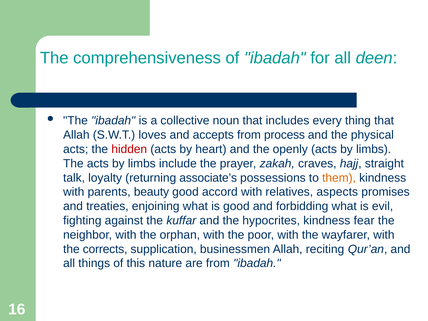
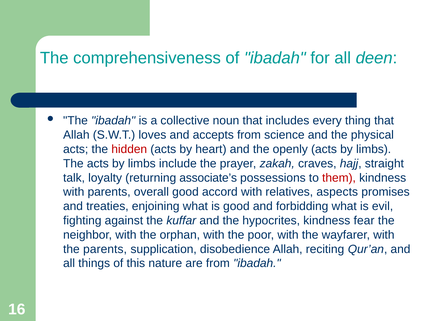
process: process -> science
them colour: orange -> red
beauty: beauty -> overall
the corrects: corrects -> parents
businessmen: businessmen -> disobedience
